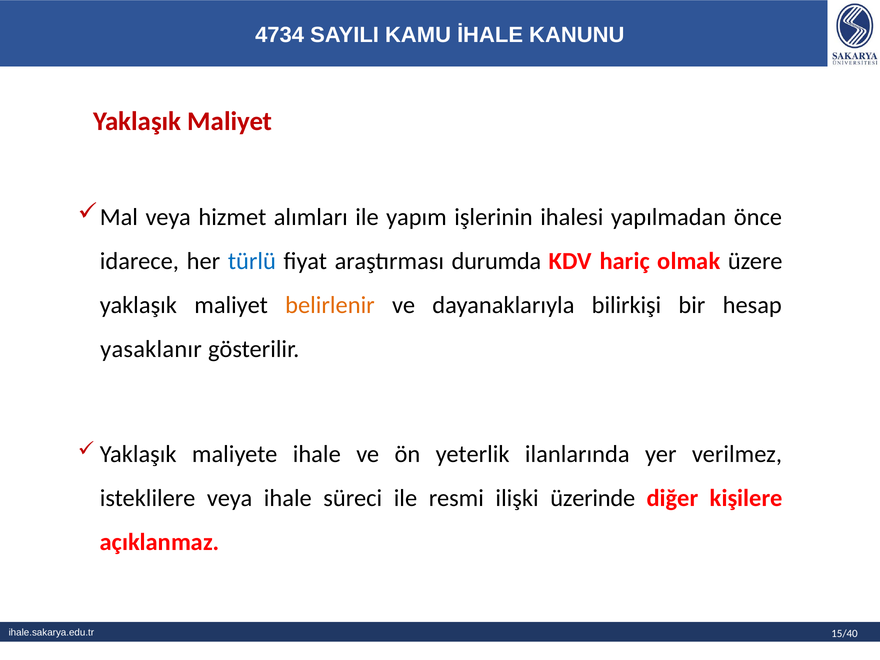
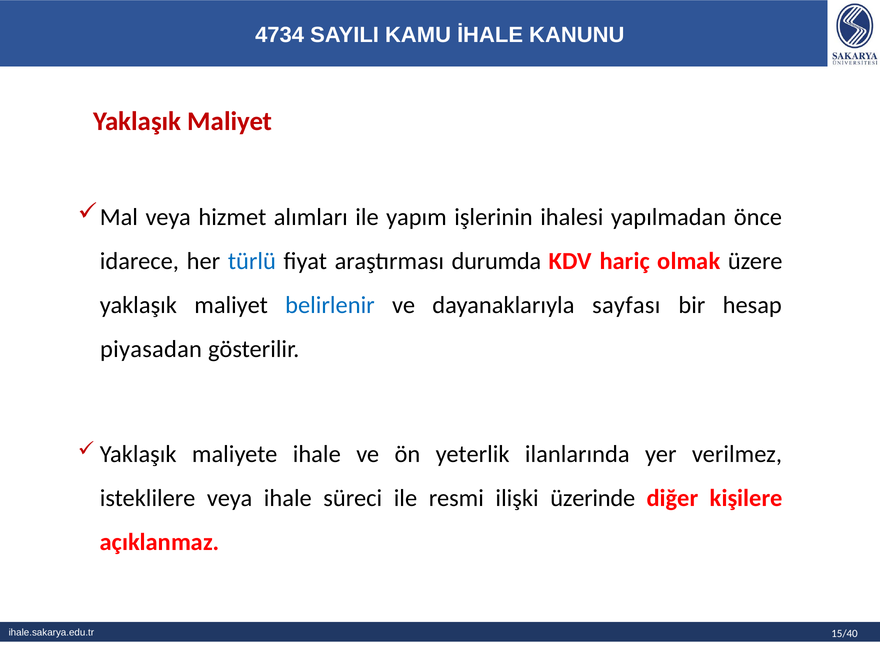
belirlenir colour: orange -> blue
bilirkişi: bilirkişi -> sayfası
yasaklanır: yasaklanır -> piyasadan
